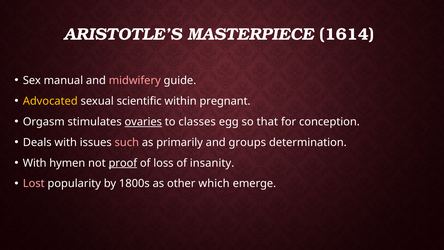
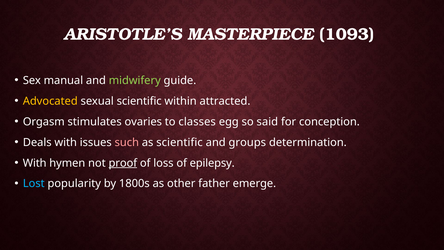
1614: 1614 -> 1093
midwifery colour: pink -> light green
pregnant: pregnant -> attracted
ovaries underline: present -> none
that: that -> said
as primarily: primarily -> scientific
insanity: insanity -> epilepsy
Lost colour: pink -> light blue
which: which -> father
